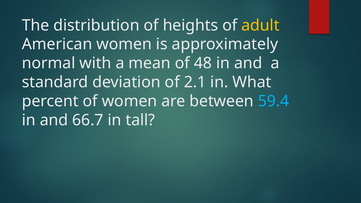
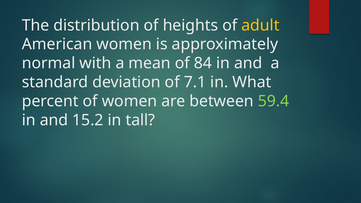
48: 48 -> 84
2.1: 2.1 -> 7.1
59.4 colour: light blue -> light green
66.7: 66.7 -> 15.2
